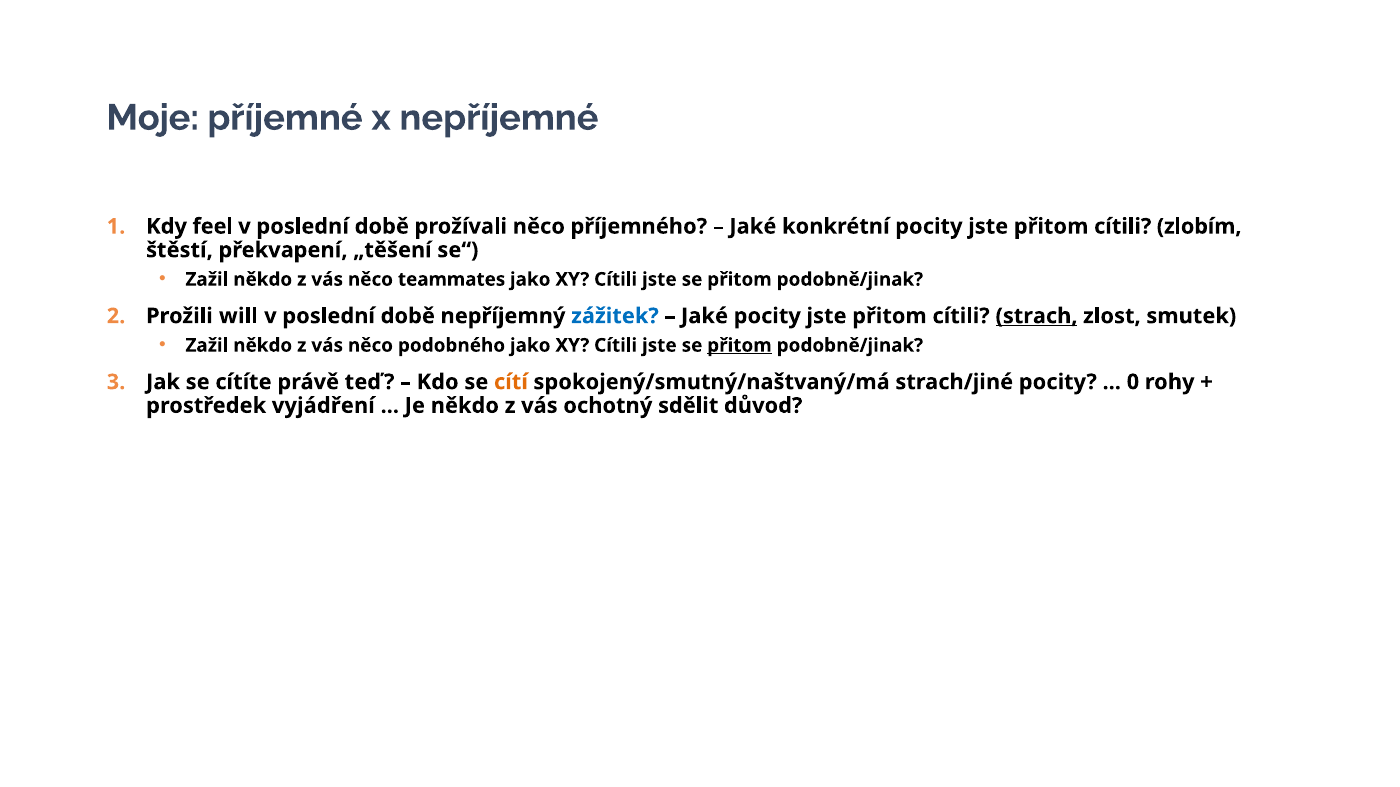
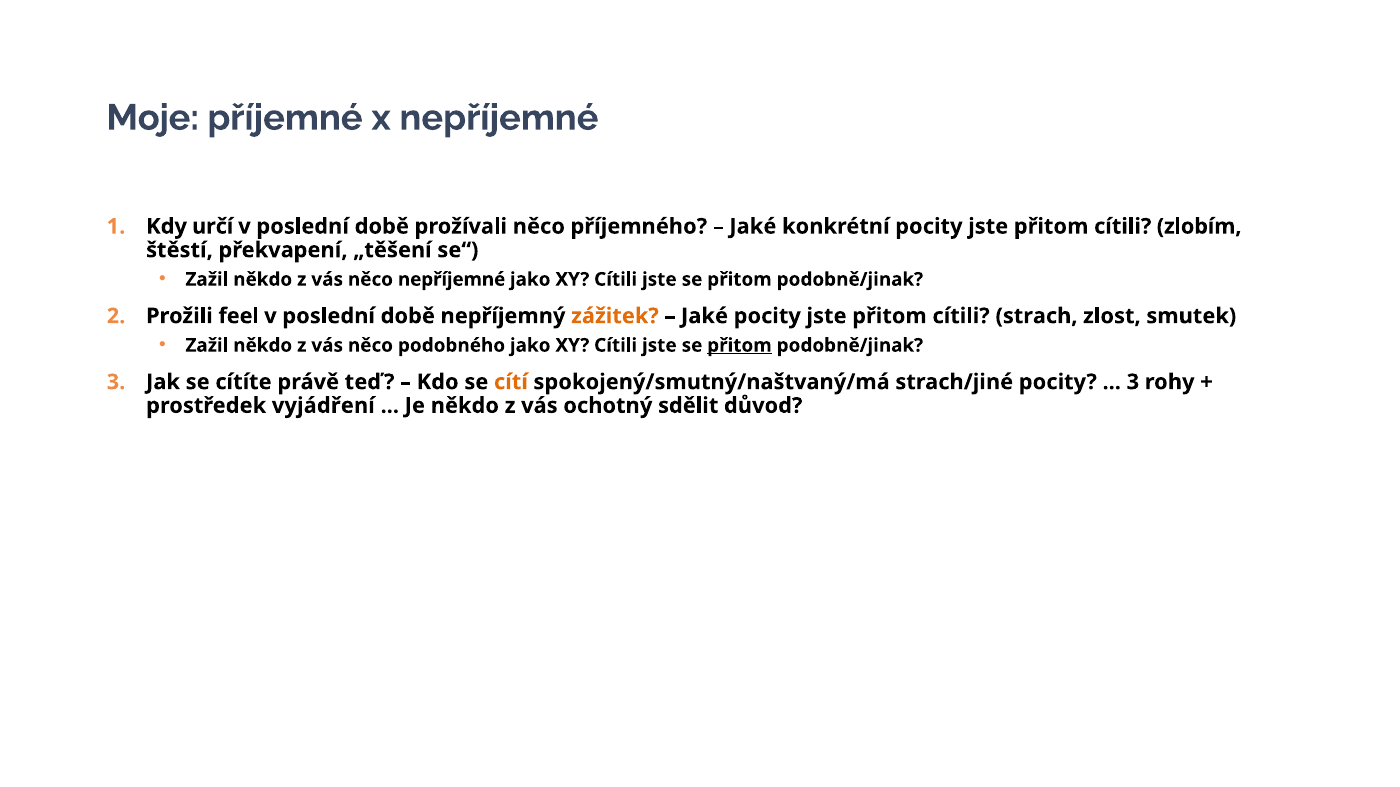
feel: feel -> určí
něco teammates: teammates -> nepříjemné
will: will -> feel
zážitek colour: blue -> orange
strach underline: present -> none
0 at (1133, 382): 0 -> 3
